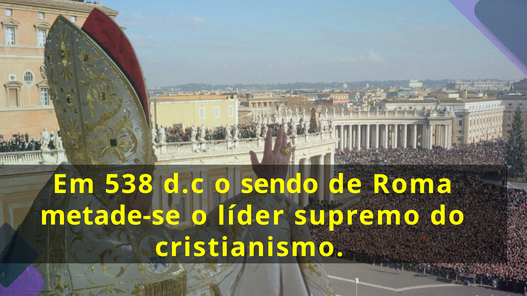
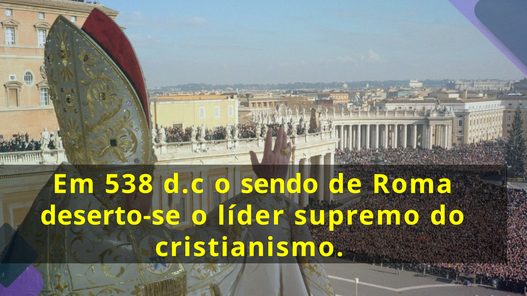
metade-se: metade-se -> deserto-se
